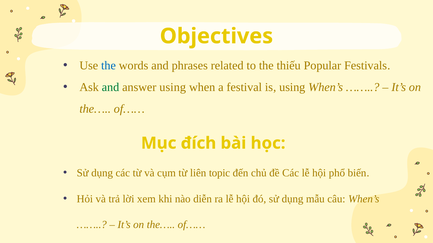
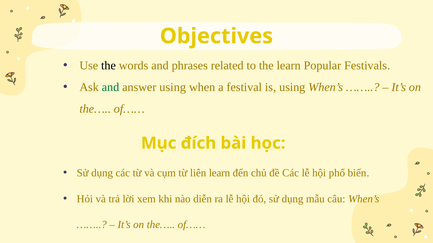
the at (108, 66) colour: blue -> black
the thiếu: thiếu -> learn
liên topic: topic -> learn
